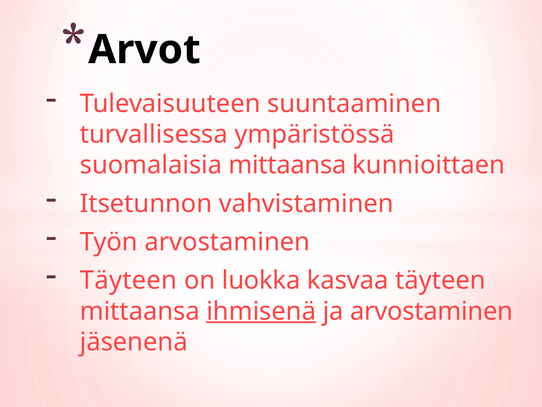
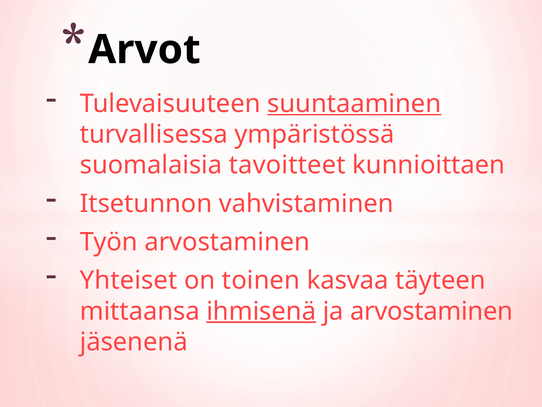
suuntaaminen underline: none -> present
suomalaisia mittaansa: mittaansa -> tavoitteet
Täyteen at (129, 280): Täyteen -> Yhteiset
luokka: luokka -> toinen
